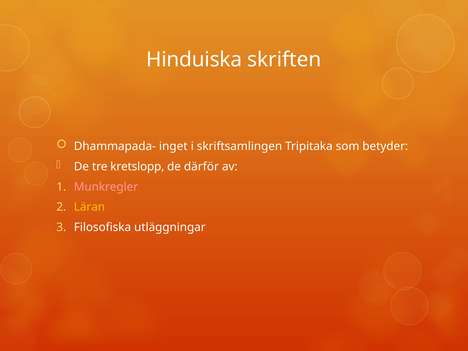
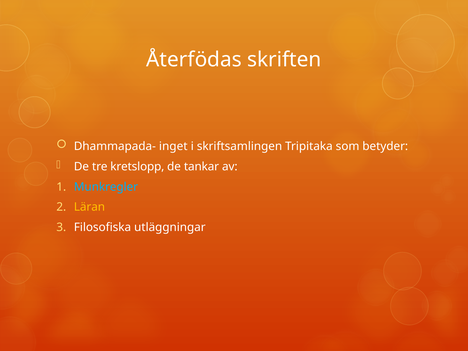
Hinduiska: Hinduiska -> Återfödas
därför: därför -> tankar
Munkregler colour: pink -> light blue
